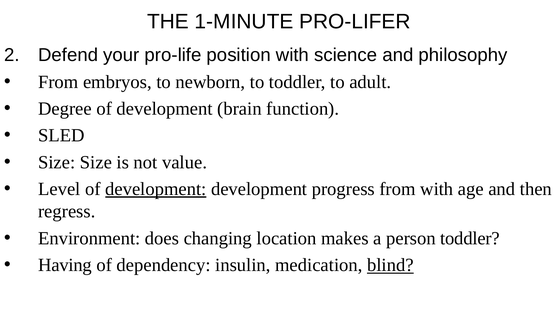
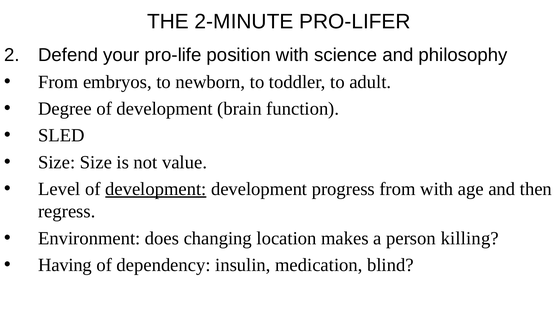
1-MINUTE: 1-MINUTE -> 2-MINUTE
person toddler: toddler -> killing
blind underline: present -> none
